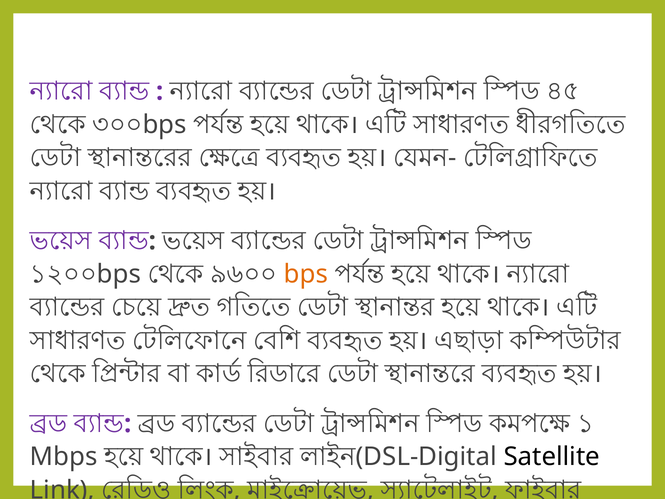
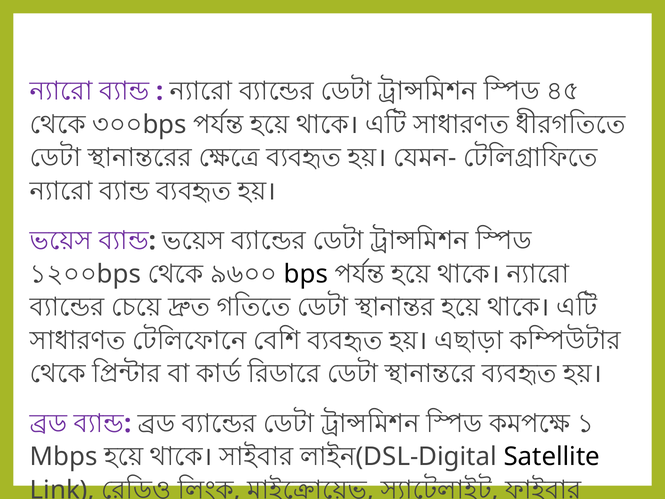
bps colour: orange -> black
